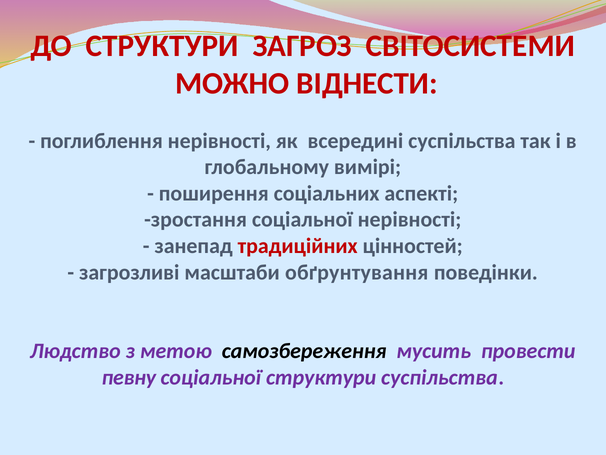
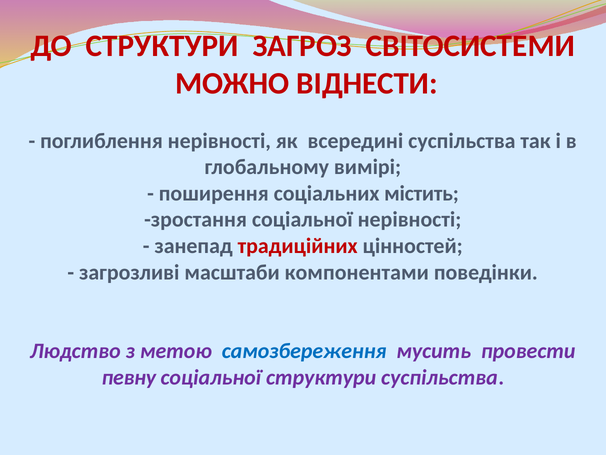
аспекті: аспекті -> містить
обґрунтування: обґрунтування -> компонентами
самозбереження colour: black -> blue
